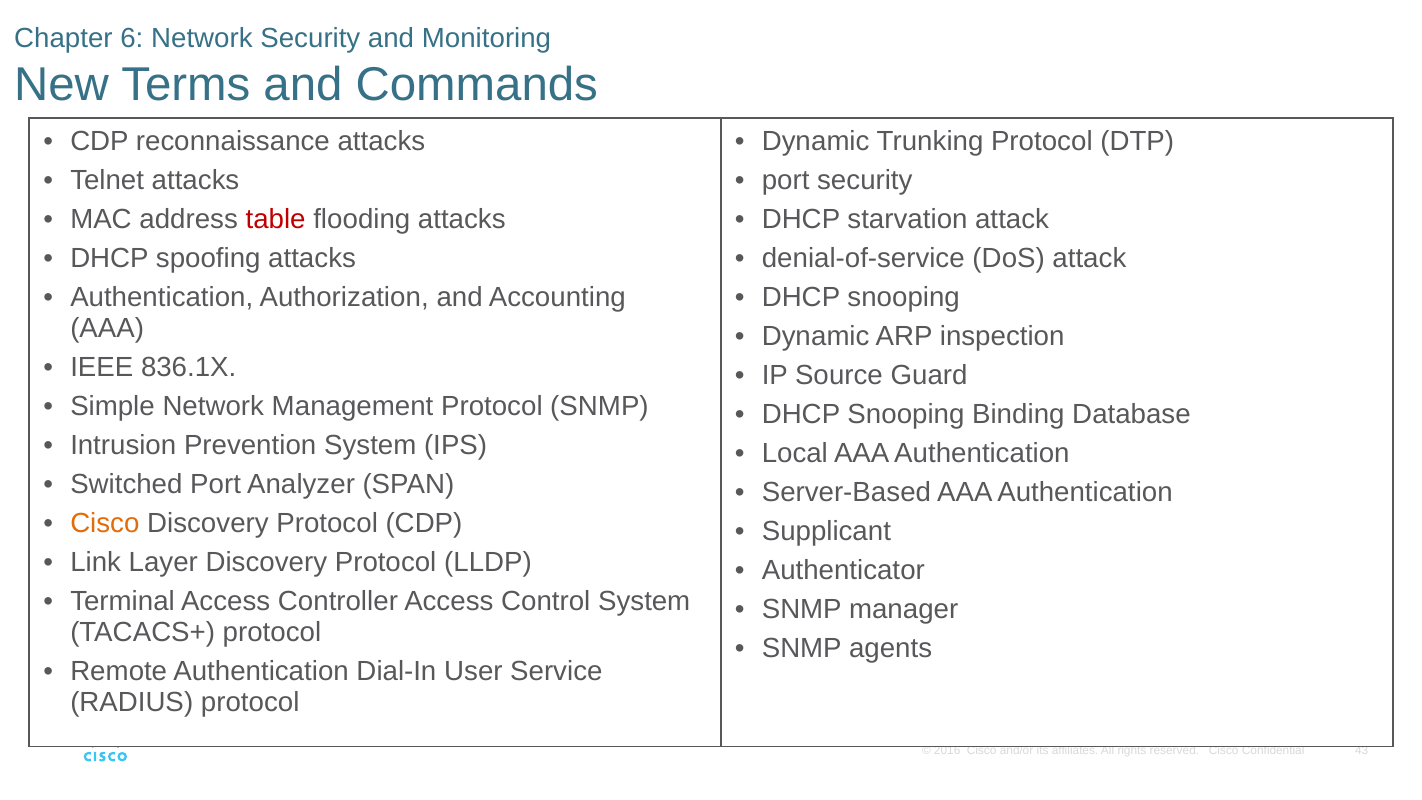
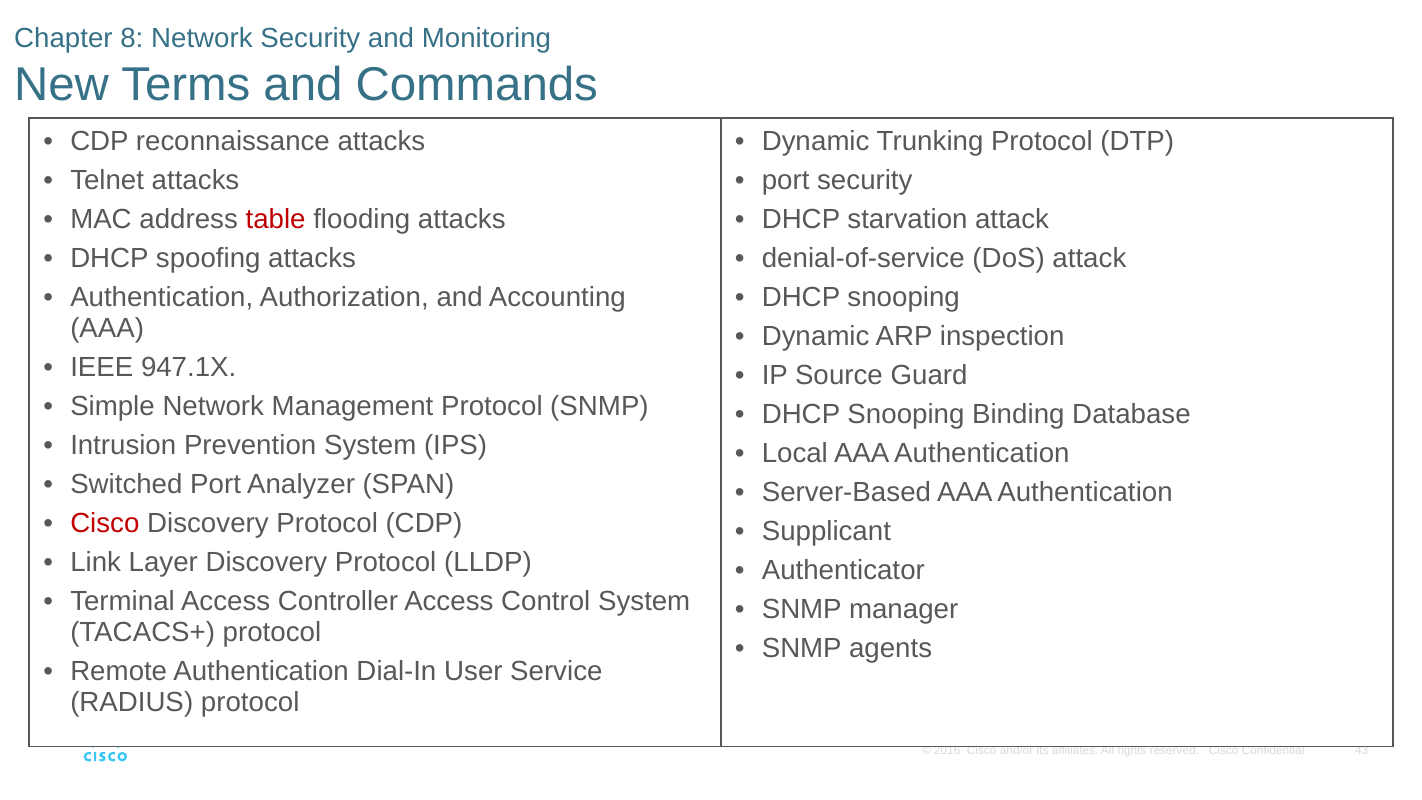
6: 6 -> 8
836.1X: 836.1X -> 947.1X
Cisco at (105, 523) colour: orange -> red
